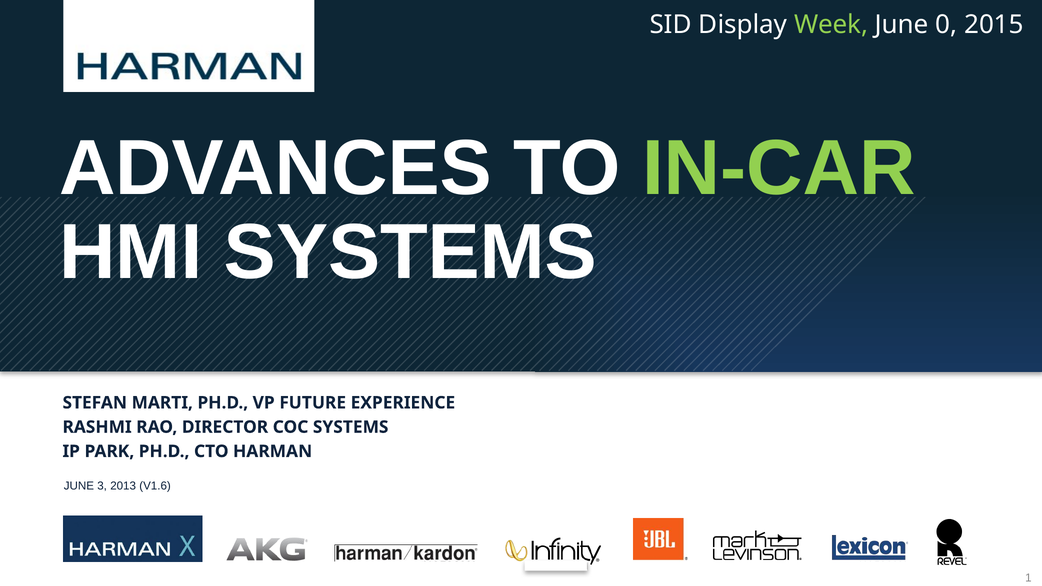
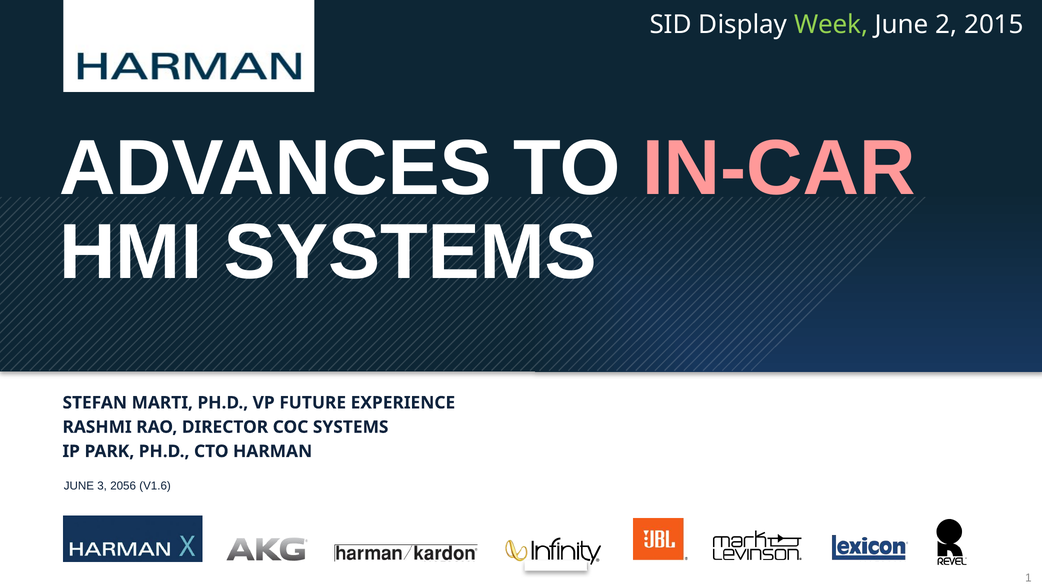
0: 0 -> 2
IN-CAR colour: light green -> pink
2013: 2013 -> 2056
